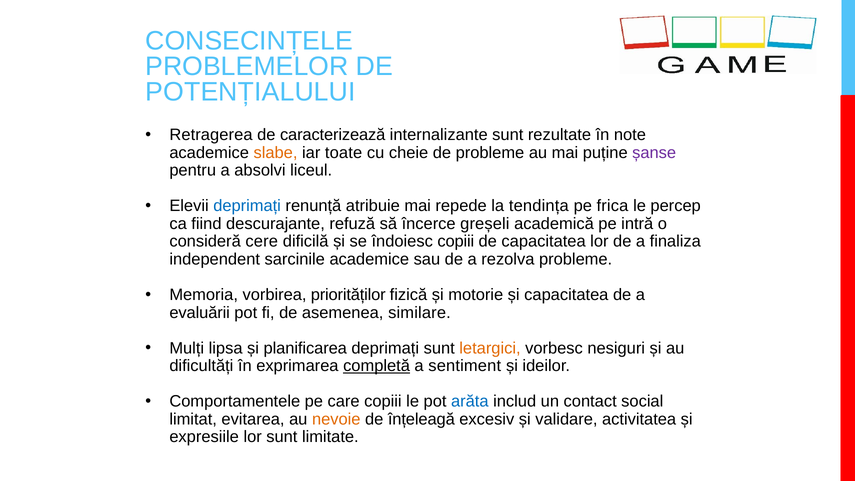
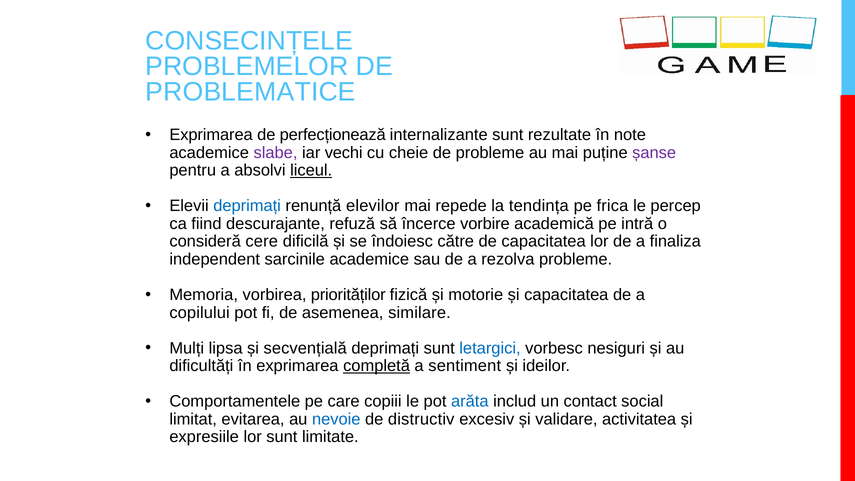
POTENȚIALULUI: POTENȚIALULUI -> PROBLEMATICE
Retragerea at (211, 135): Retragerea -> Exprimarea
caracterizează: caracterizează -> perfecționează
slabe colour: orange -> purple
toate: toate -> vechi
liceul underline: none -> present
atribuie: atribuie -> elevilor
greșeli: greșeli -> vorbire
îndoiesc copiii: copiii -> către
evaluării: evaluării -> copilului
planificarea: planificarea -> secvențială
letargici colour: orange -> blue
nevoie colour: orange -> blue
înțeleagă: înțeleagă -> distructiv
